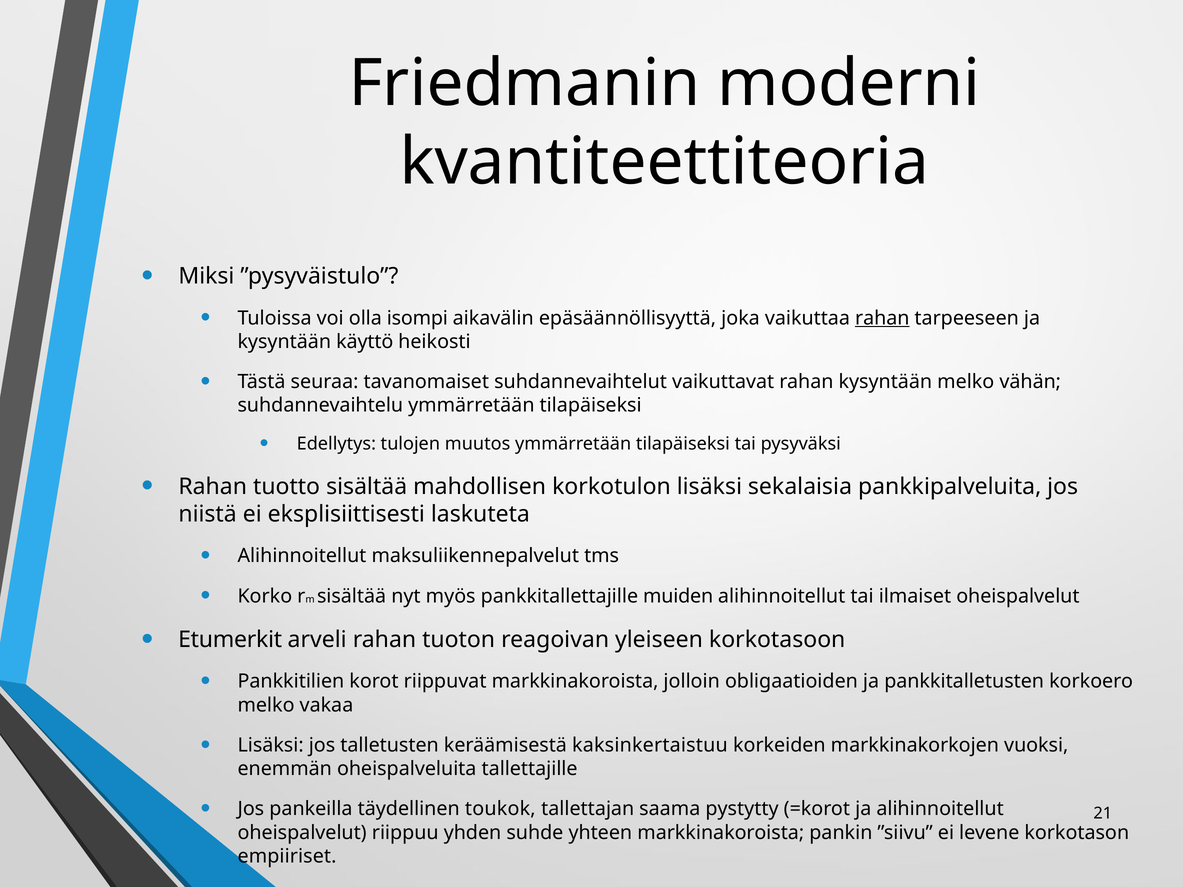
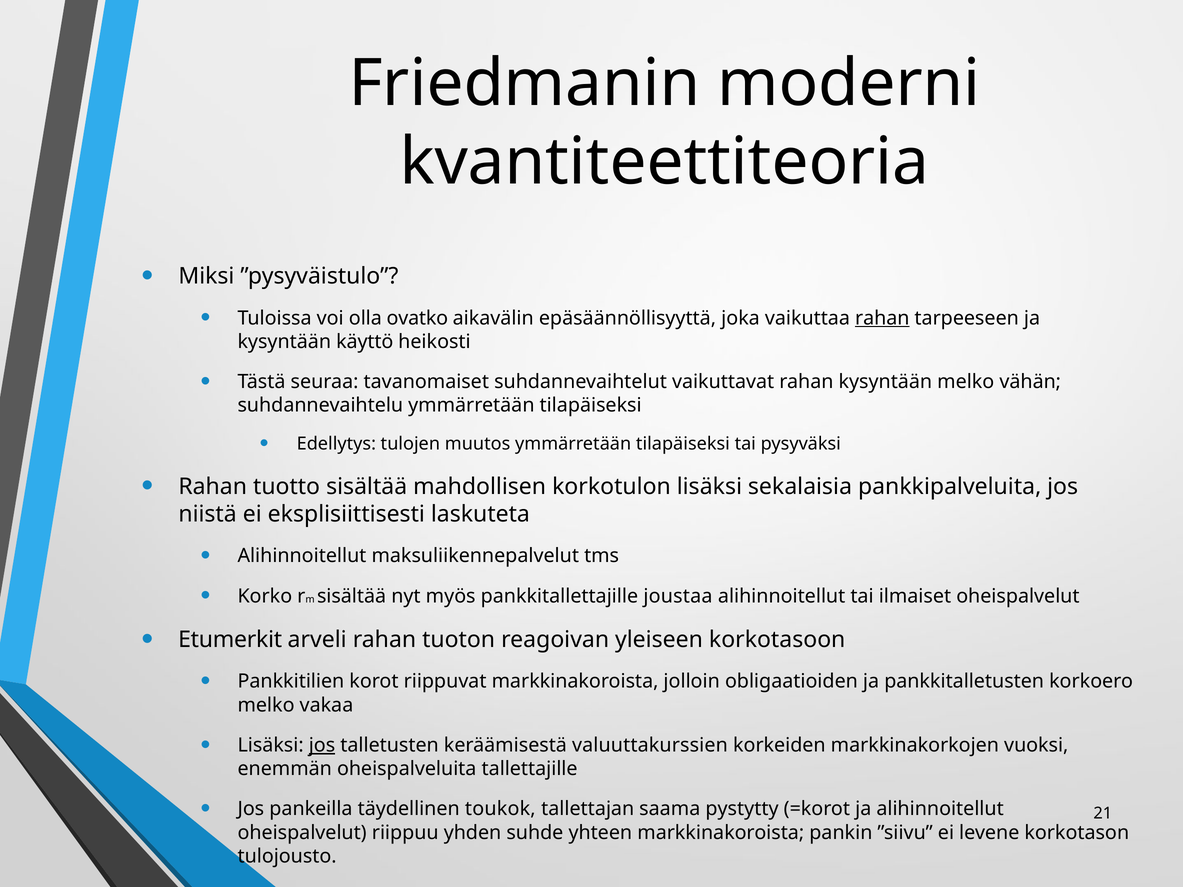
isompi: isompi -> ovatko
muiden: muiden -> joustaa
jos at (322, 745) underline: none -> present
kaksinkertaistuu: kaksinkertaistuu -> valuuttakurssien
empiiriset: empiiriset -> tulojousto
